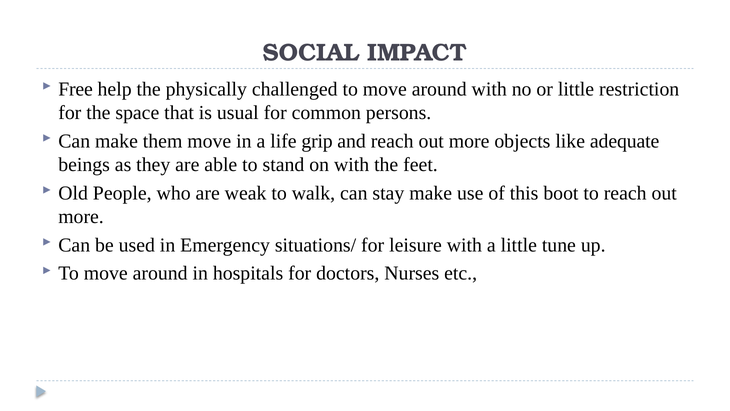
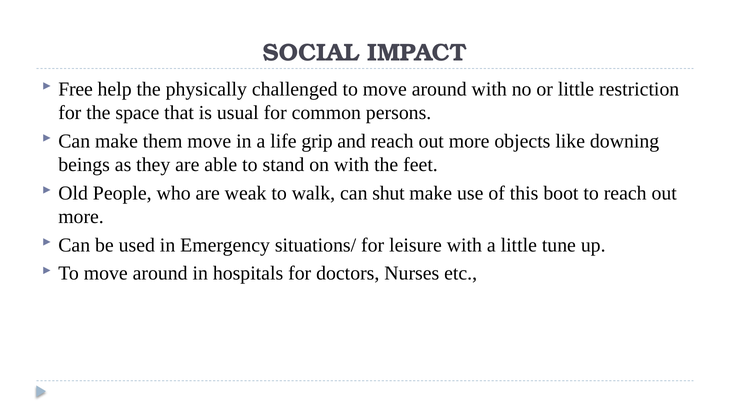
adequate: adequate -> downing
stay: stay -> shut
